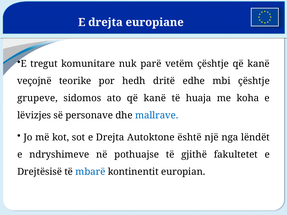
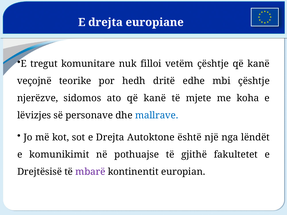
parë: parë -> filloi
grupeve: grupeve -> njerëzve
huaja: huaja -> mjete
ndryshimeve: ndryshimeve -> komunikimit
mbarë colour: blue -> purple
